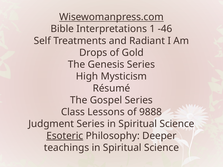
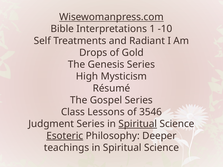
-46: -46 -> -10
9888: 9888 -> 3546
Spiritual at (138, 124) underline: none -> present
